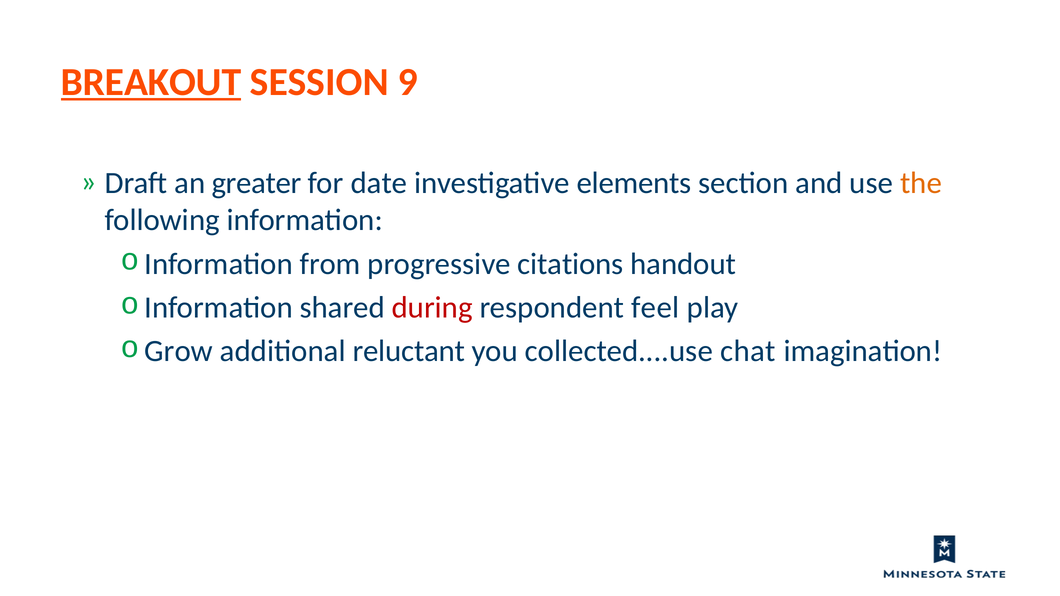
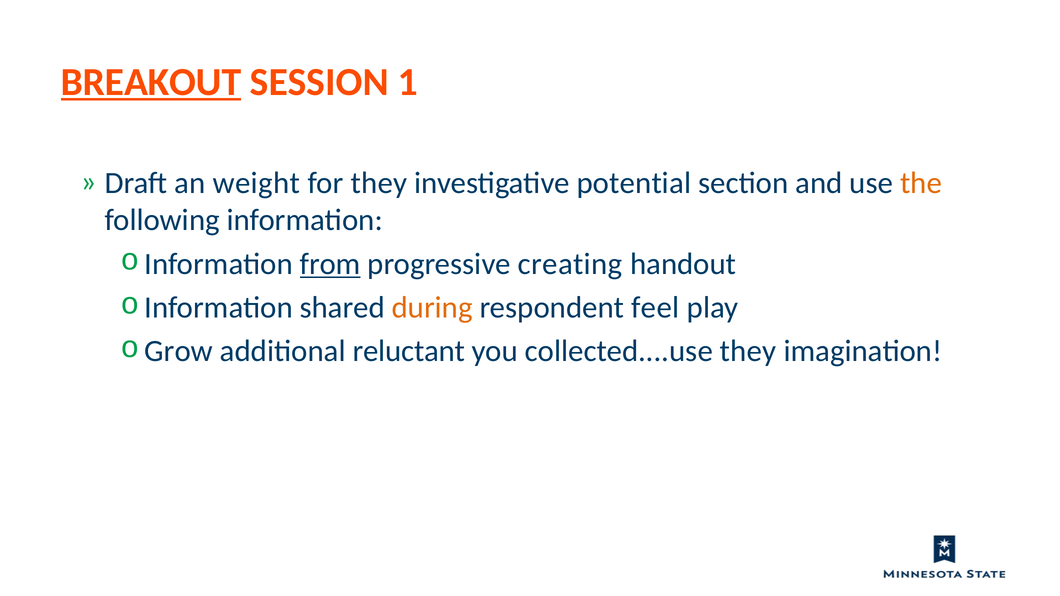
9: 9 -> 1
greater: greater -> weight
for date: date -> they
elements: elements -> potential
from underline: none -> present
citations: citations -> creating
during colour: red -> orange
collected....use chat: chat -> they
